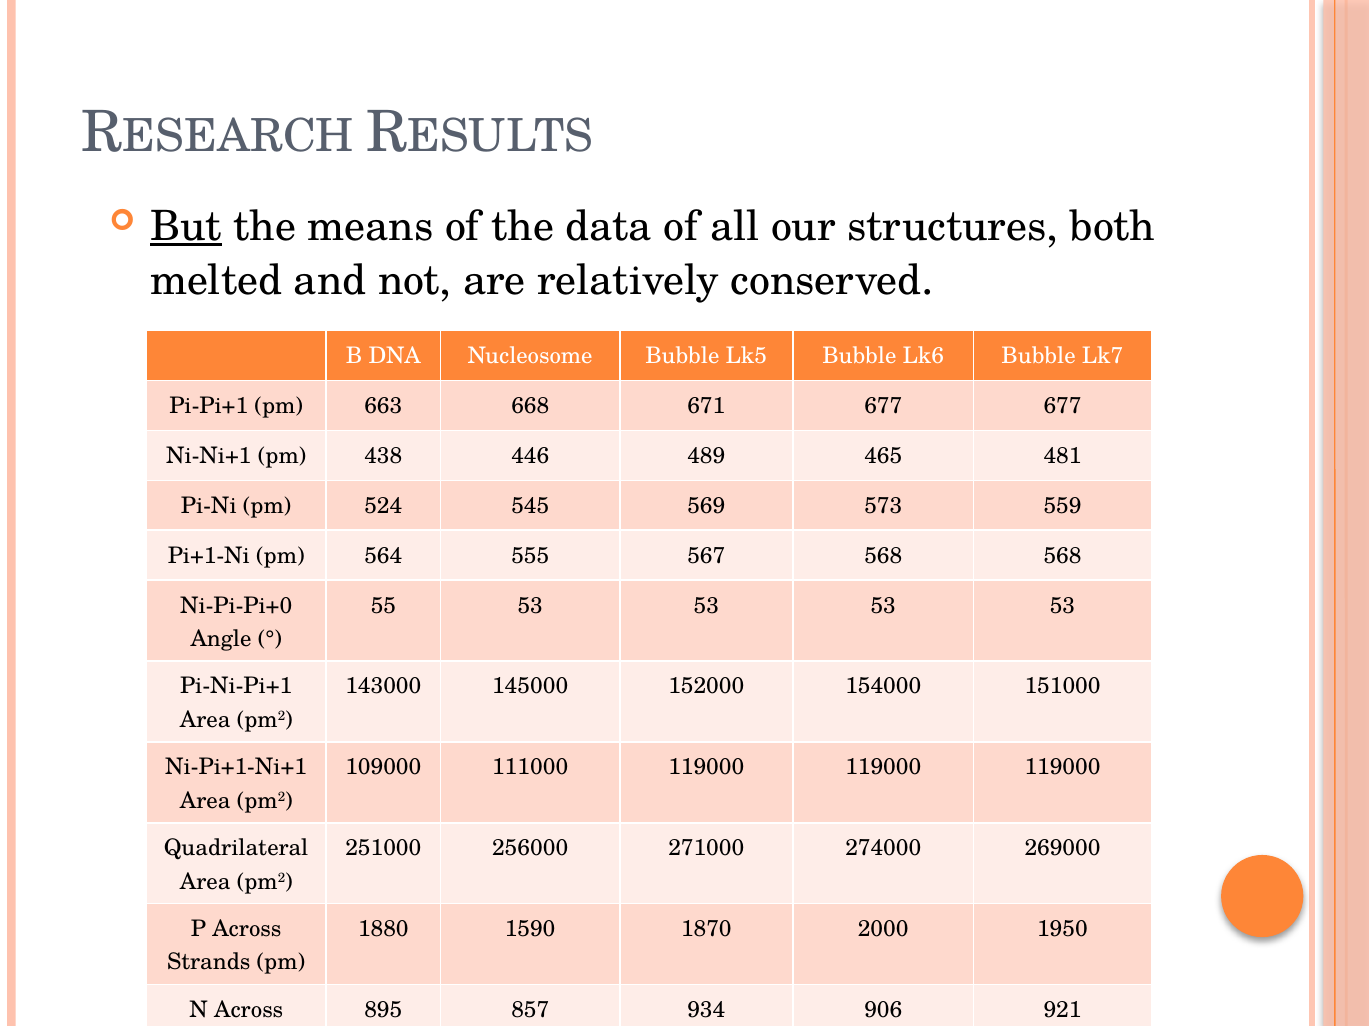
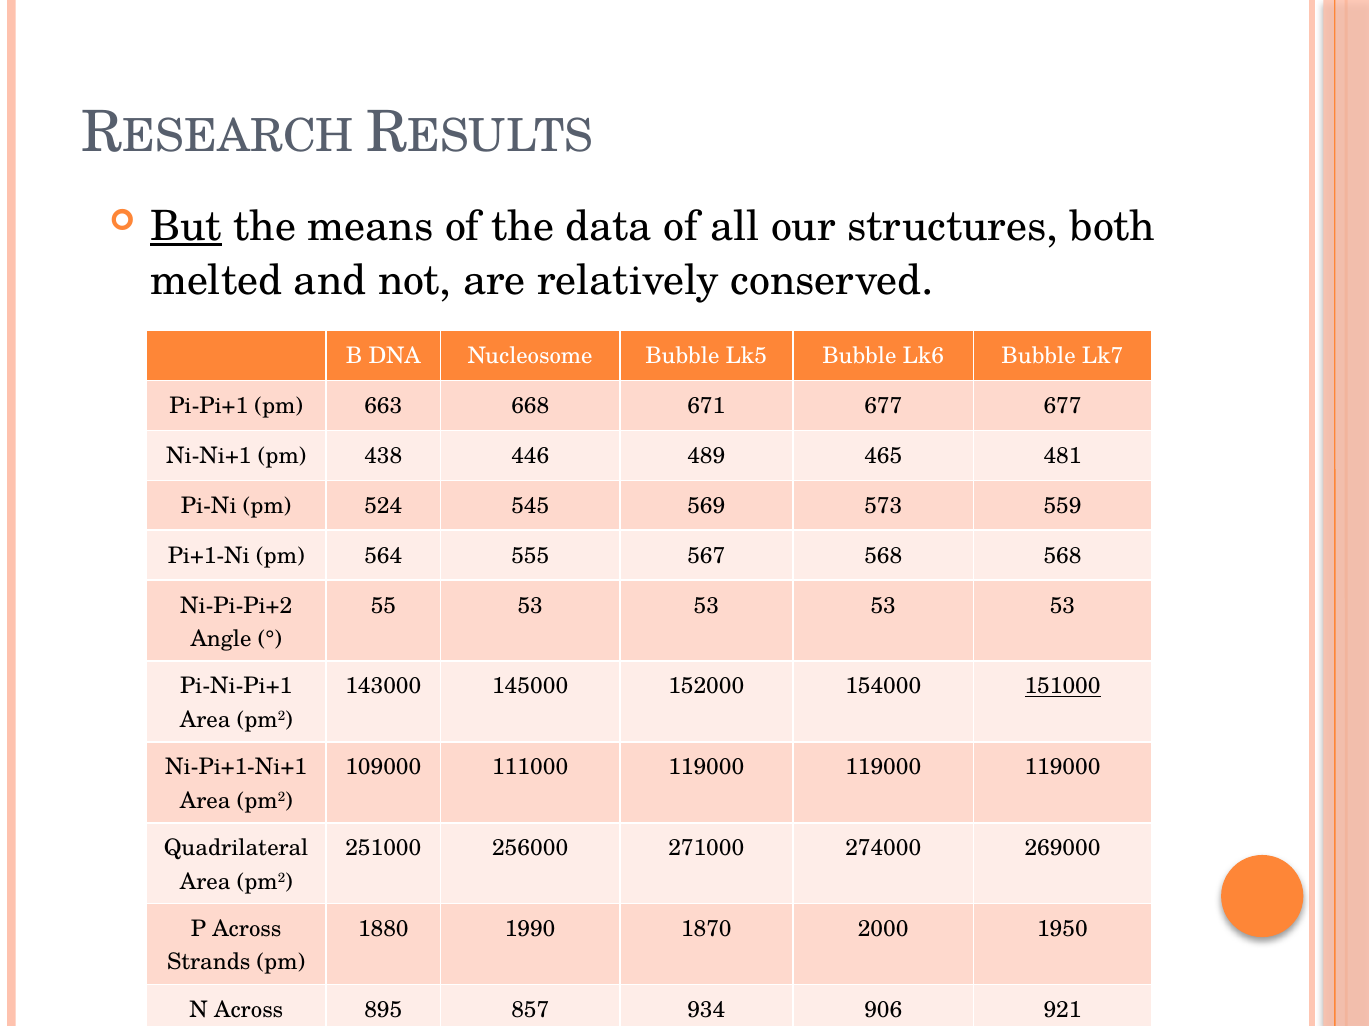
Ni-Pi-Pi+0: Ni-Pi-Pi+0 -> Ni-Pi-Pi+2
151000 underline: none -> present
1590: 1590 -> 1990
